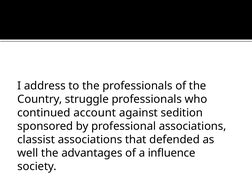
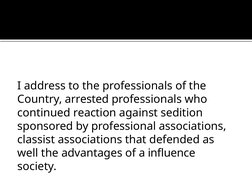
struggle: struggle -> arrested
account: account -> reaction
